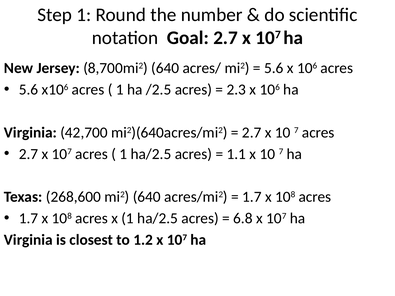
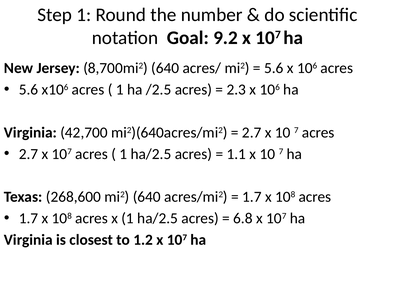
Goal 2.7: 2.7 -> 9.2
